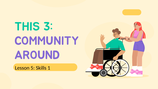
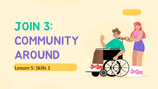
THIS: THIS -> JOIN
